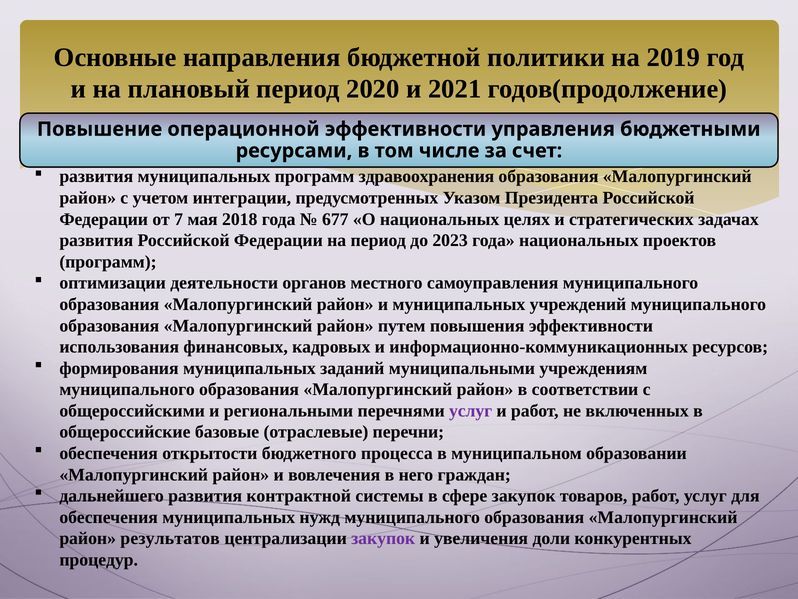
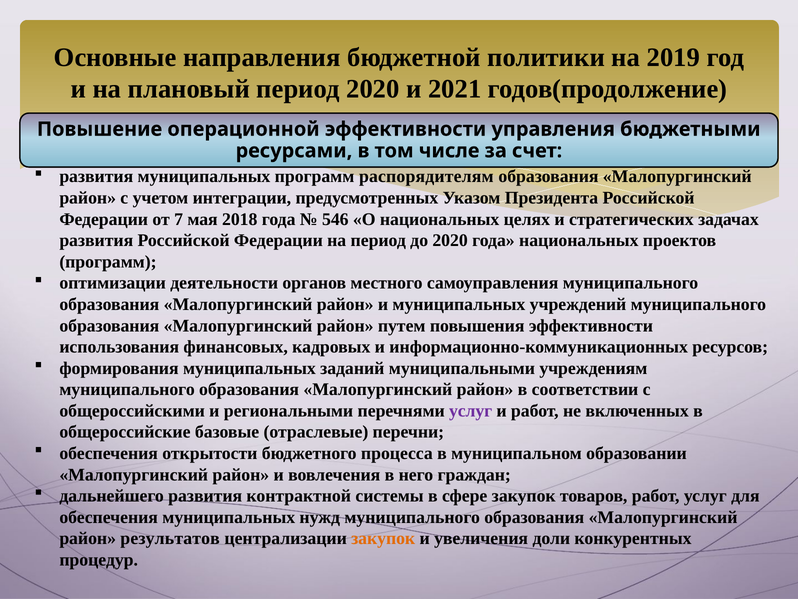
здравоохранения: здравоохранения -> распорядителям
677: 677 -> 546
до 2023: 2023 -> 2020
закупок at (383, 538) colour: purple -> orange
